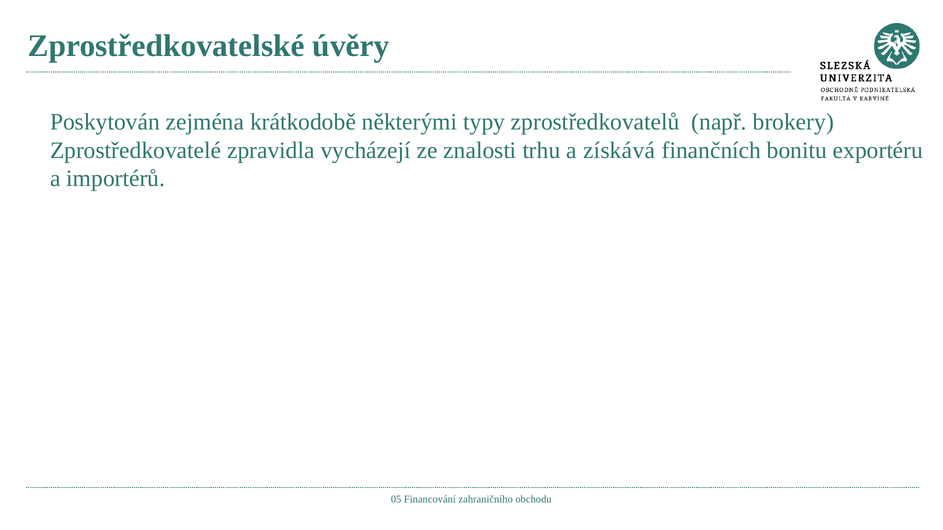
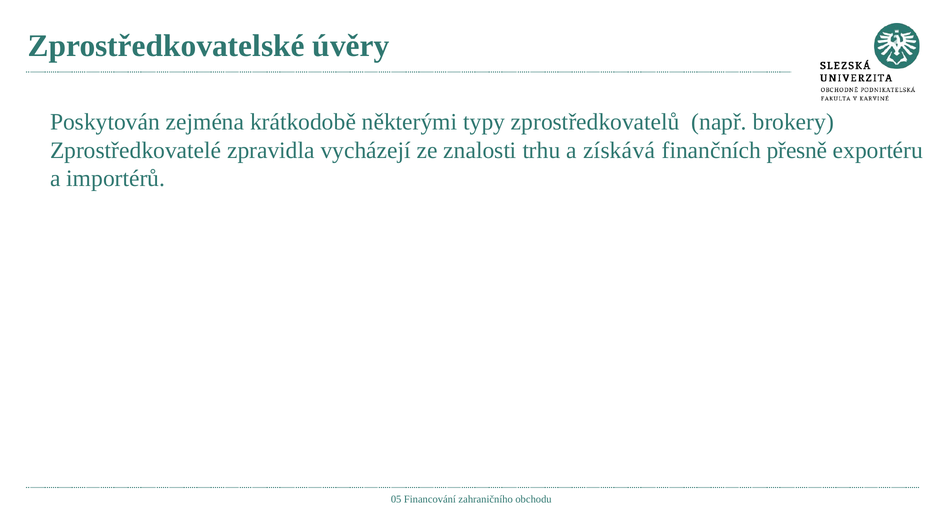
bonitu: bonitu -> přesně
